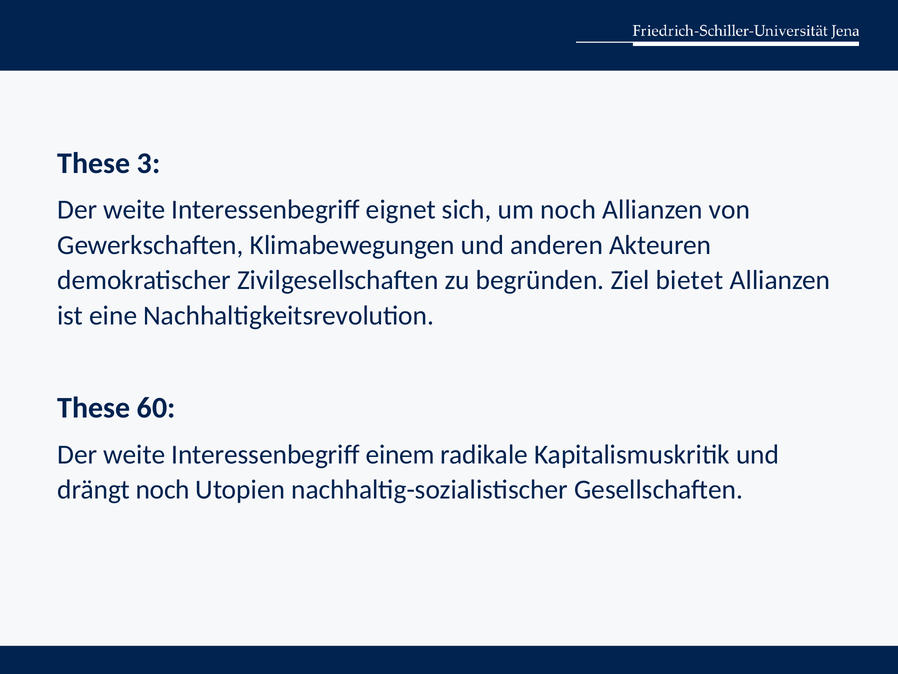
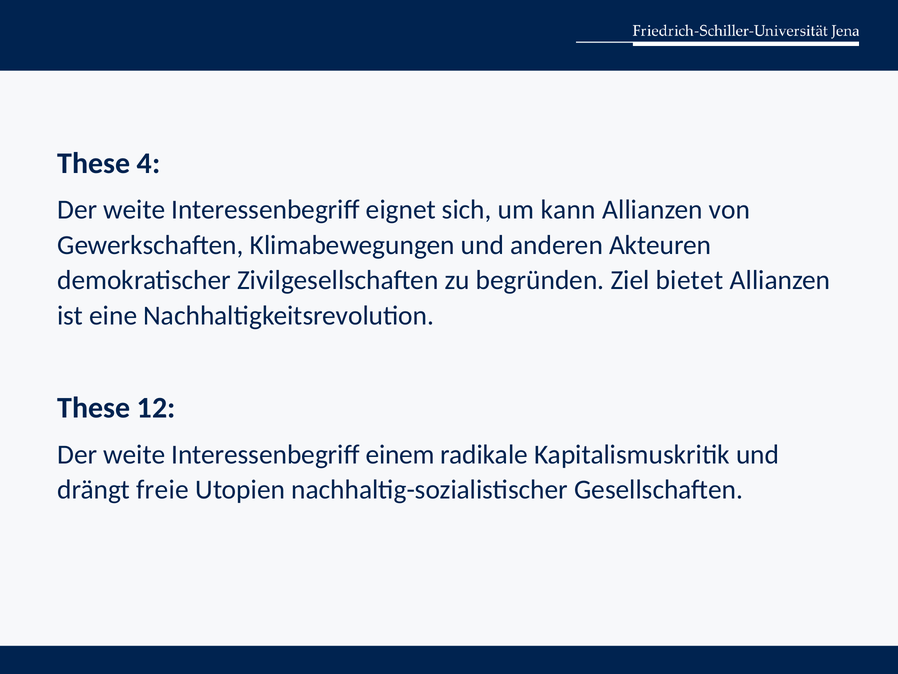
3: 3 -> 4
um noch: noch -> kann
60: 60 -> 12
drängt noch: noch -> freie
